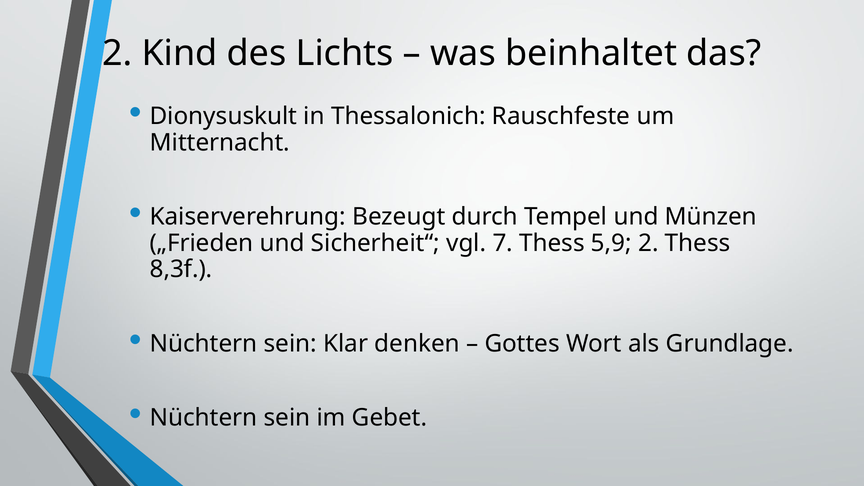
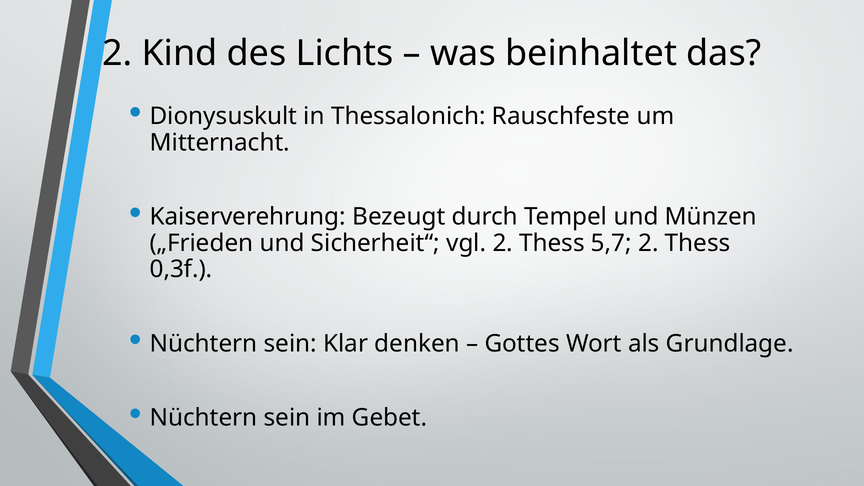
vgl 7: 7 -> 2
5,9: 5,9 -> 5,7
8,3f: 8,3f -> 0,3f
